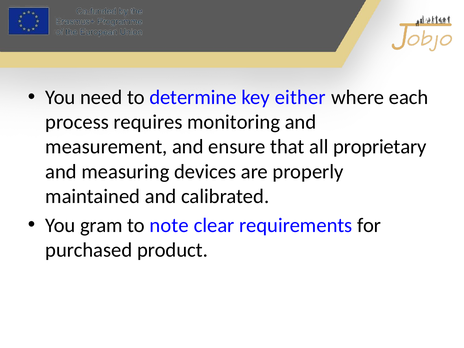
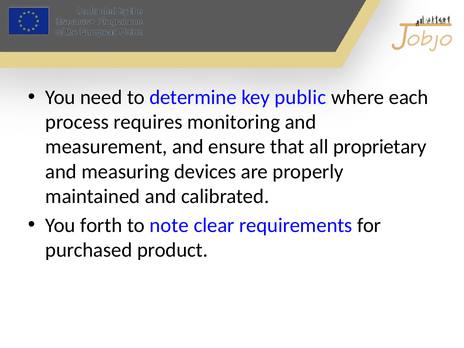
either: either -> public
gram: gram -> forth
